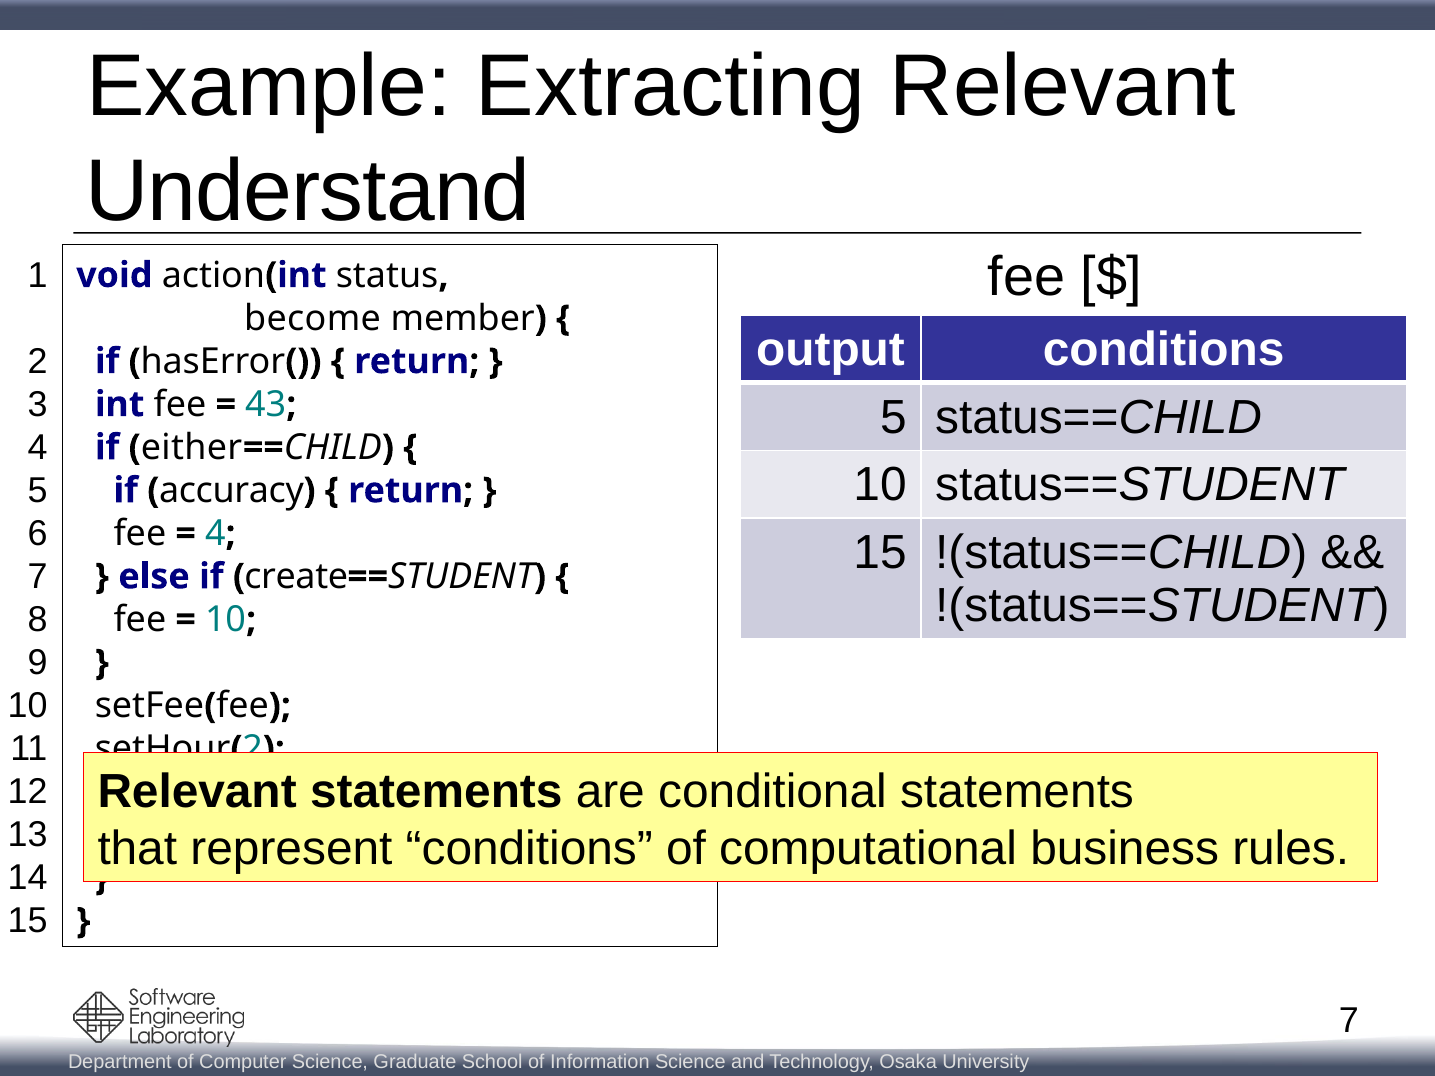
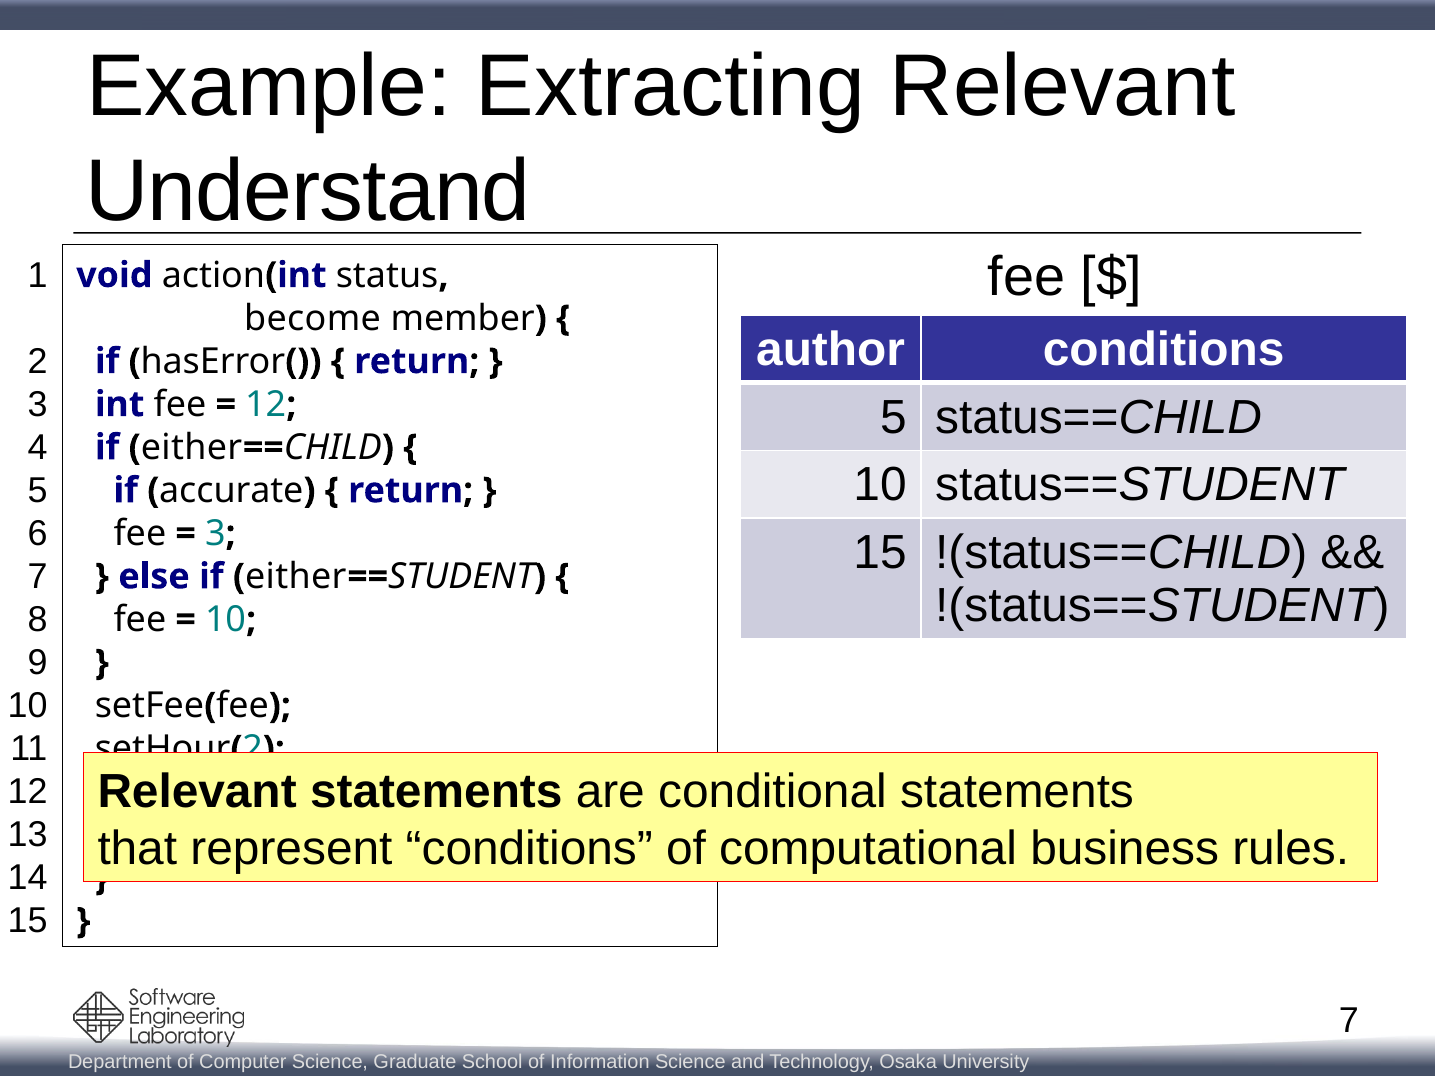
output: output -> author
43 at (266, 404): 43 -> 12
accuracy: accuracy -> accurate
4 at (215, 534): 4 -> 3
create at (296, 577): create -> either
